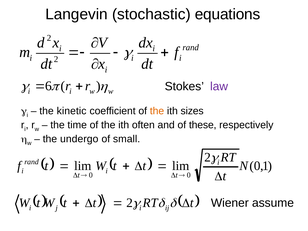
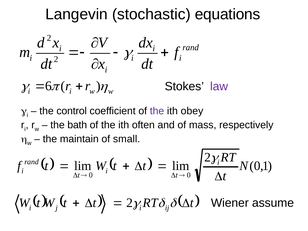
kinetic: kinetic -> control
the at (157, 111) colour: orange -> purple
sizes: sizes -> obey
time: time -> bath
these: these -> mass
undergo: undergo -> maintain
